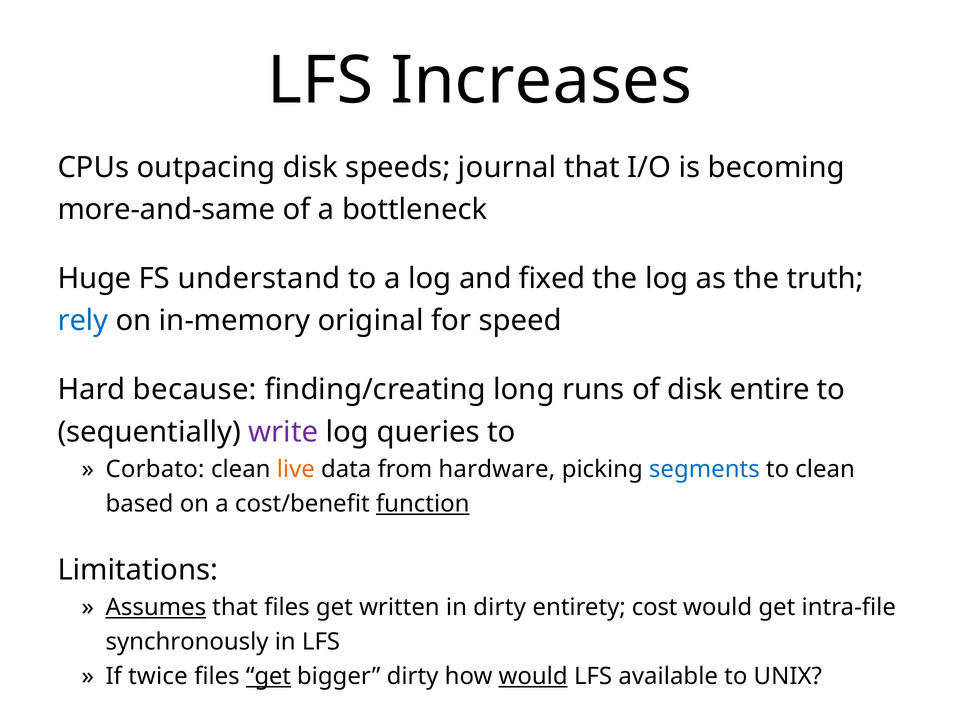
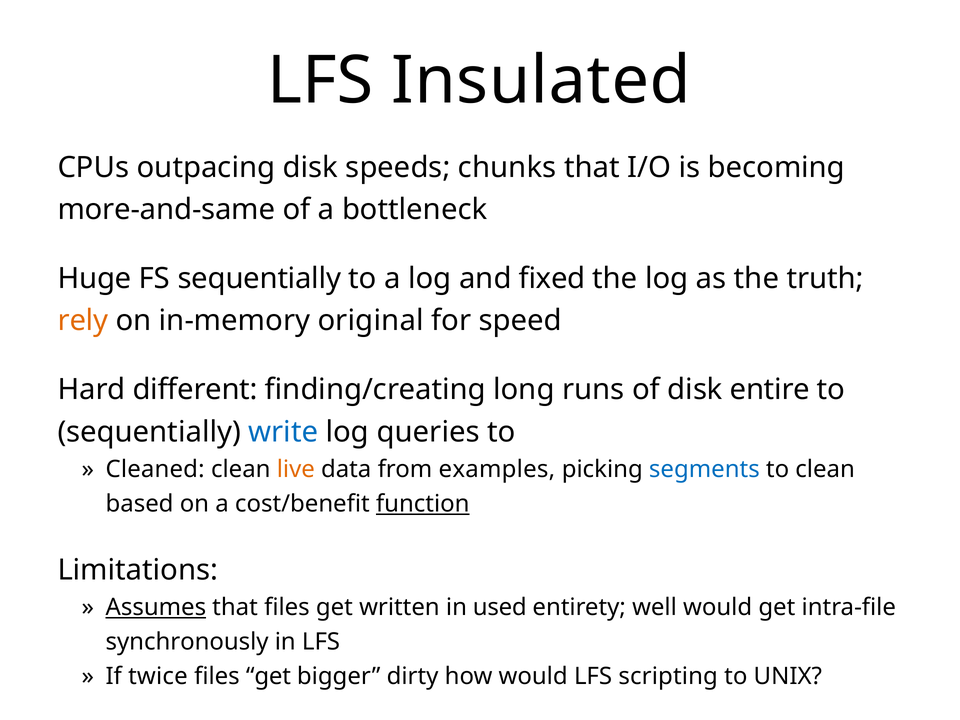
Increases: Increases -> Insulated
journal: journal -> chunks
FS understand: understand -> sequentially
rely colour: blue -> orange
because: because -> different
write colour: purple -> blue
Corbato: Corbato -> Cleaned
hardware: hardware -> examples
in dirty: dirty -> used
cost: cost -> well
get at (268, 676) underline: present -> none
would at (533, 676) underline: present -> none
available: available -> scripting
